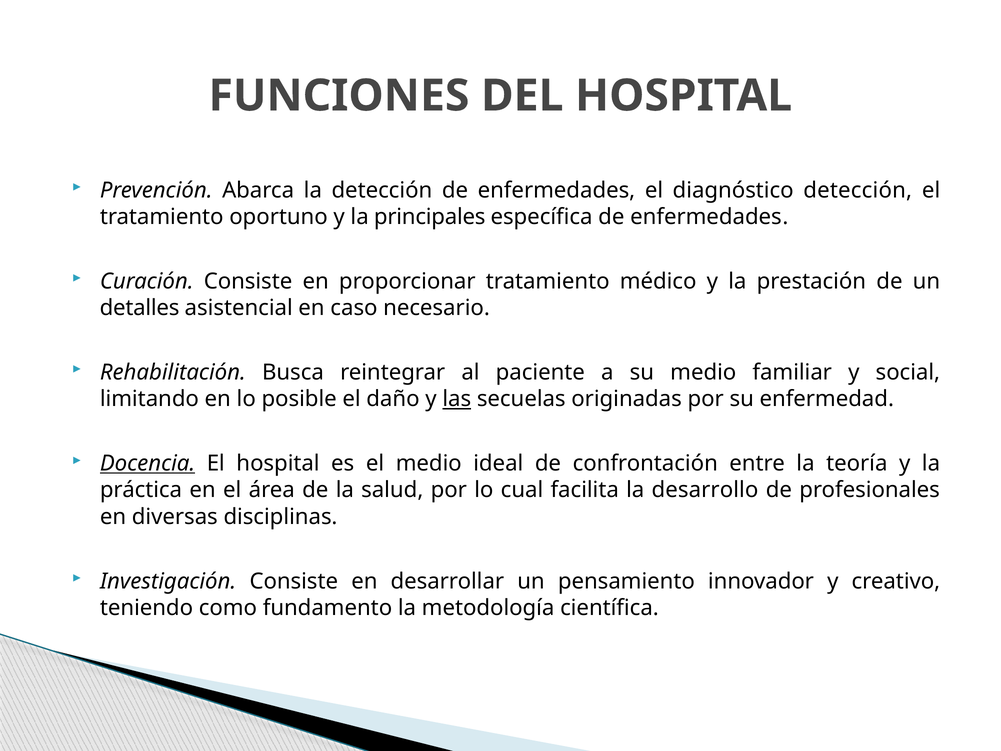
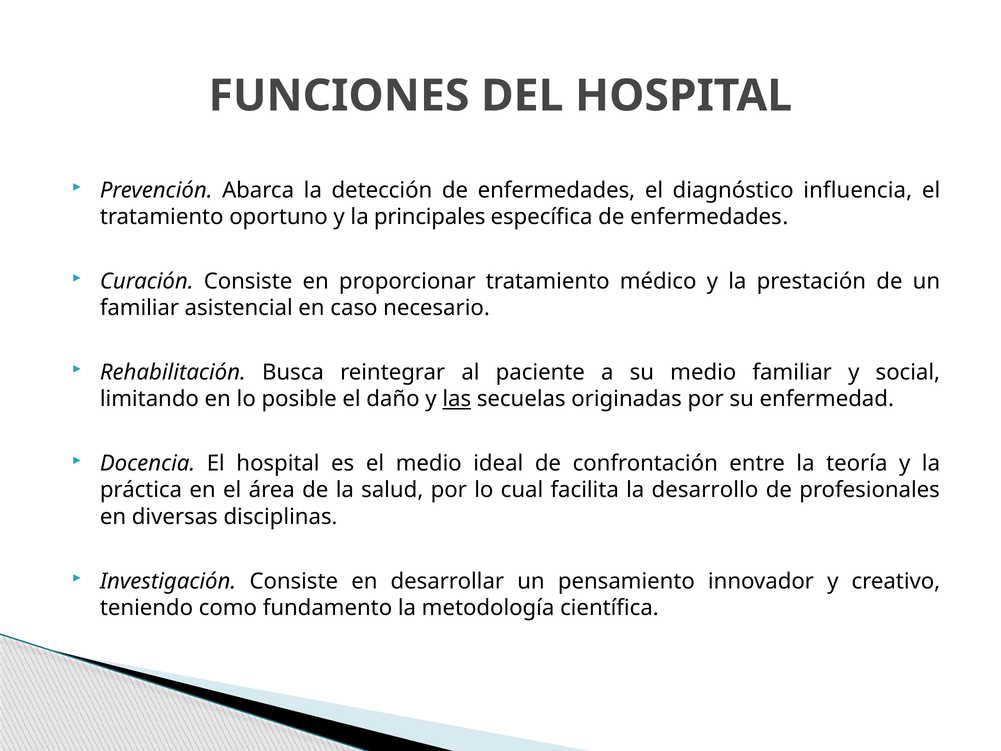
diagnóstico detección: detección -> influencia
detalles at (140, 308): detalles -> familiar
Docencia underline: present -> none
